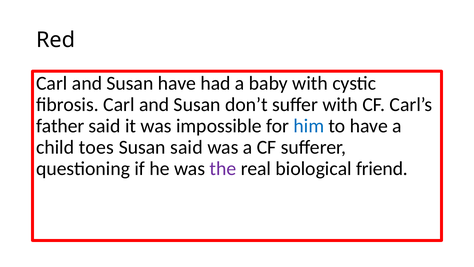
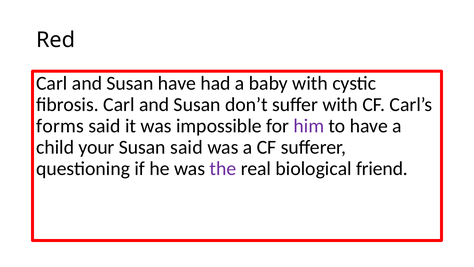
father: father -> forms
him colour: blue -> purple
toes: toes -> your
